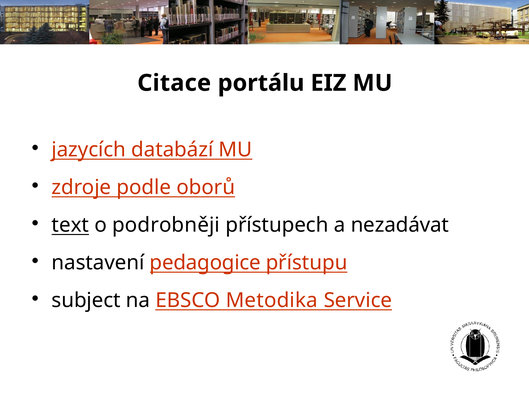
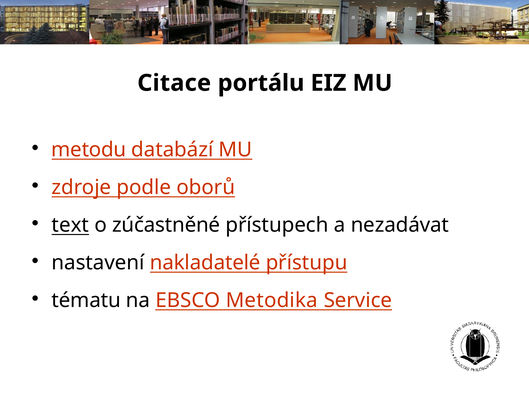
jazycích: jazycích -> metodu
podrobněji: podrobněji -> zúčastněné
pedagogice: pedagogice -> nakladatelé
subject: subject -> tématu
